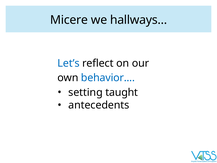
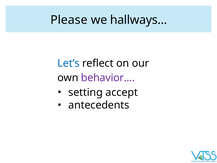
Micere: Micere -> Please
behavior colour: blue -> purple
taught: taught -> accept
